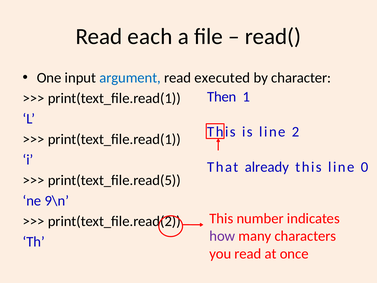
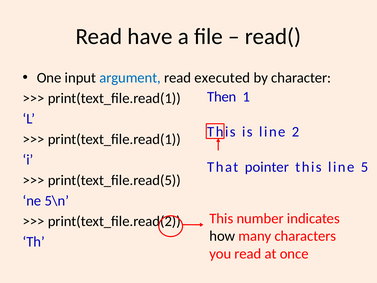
each: each -> have
already: already -> pointer
0: 0 -> 5
9\n: 9\n -> 5\n
how colour: purple -> black
